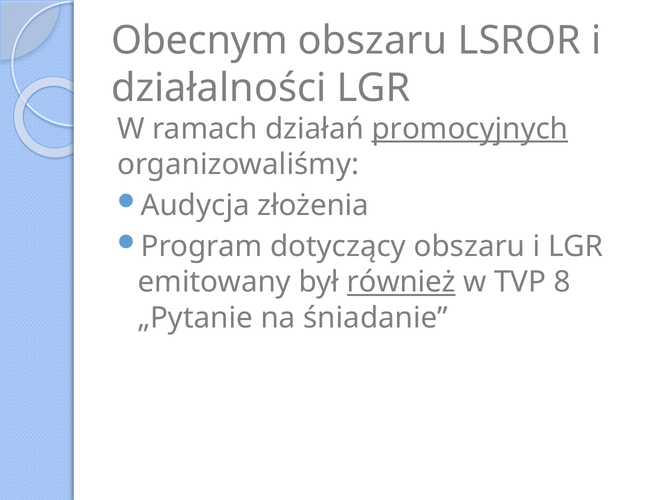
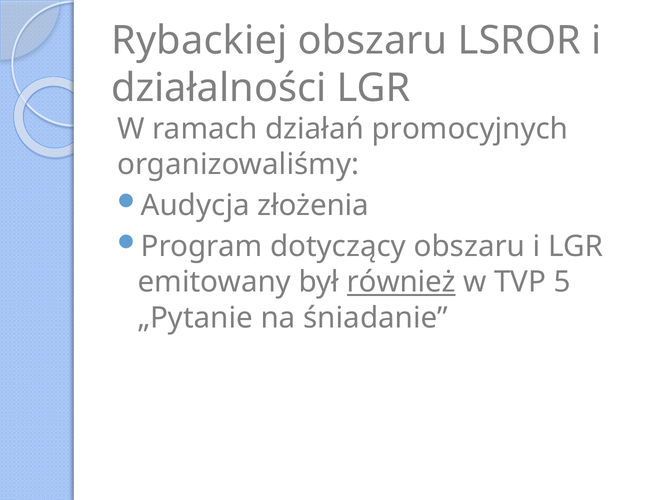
Obecnym: Obecnym -> Rybackiej
promocyjnych underline: present -> none
8: 8 -> 5
